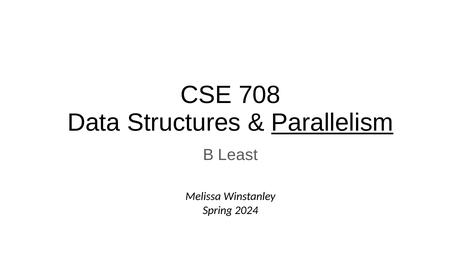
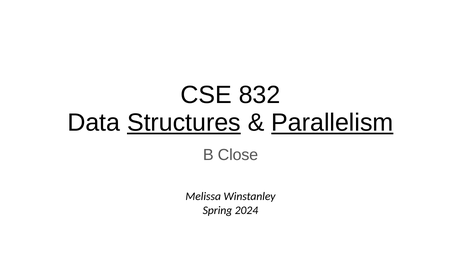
708: 708 -> 832
Structures underline: none -> present
Least: Least -> Close
